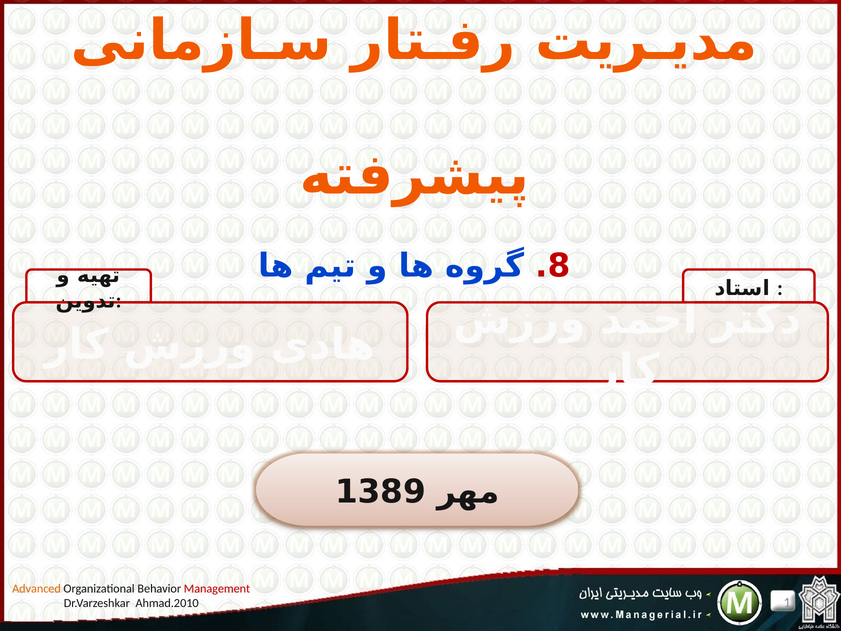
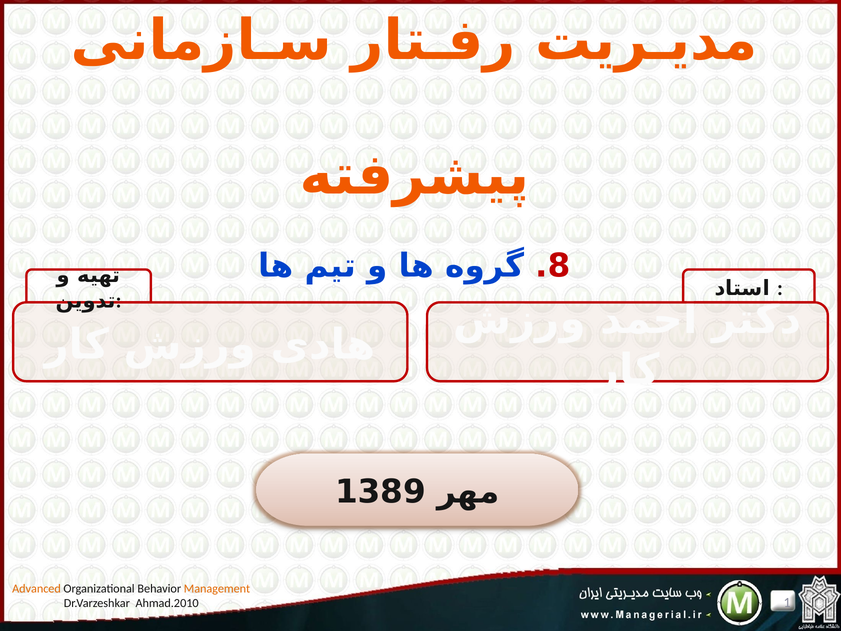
Management colour: red -> orange
